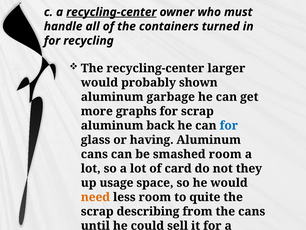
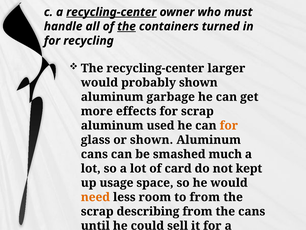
the at (127, 26) underline: none -> present
graphs: graphs -> effects
back: back -> used
for at (229, 125) colour: blue -> orange
or having: having -> shown
smashed room: room -> much
they: they -> kept
to quite: quite -> from
